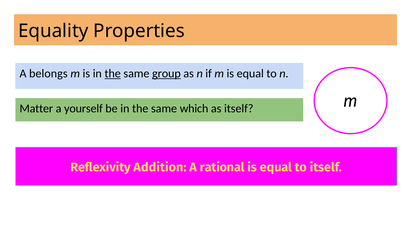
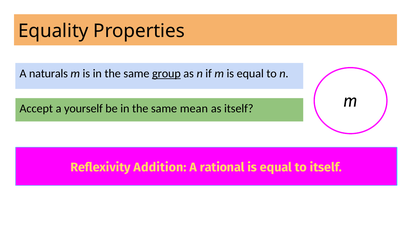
belongs: belongs -> naturals
the at (113, 74) underline: present -> none
Matter: Matter -> Accept
which: which -> mean
